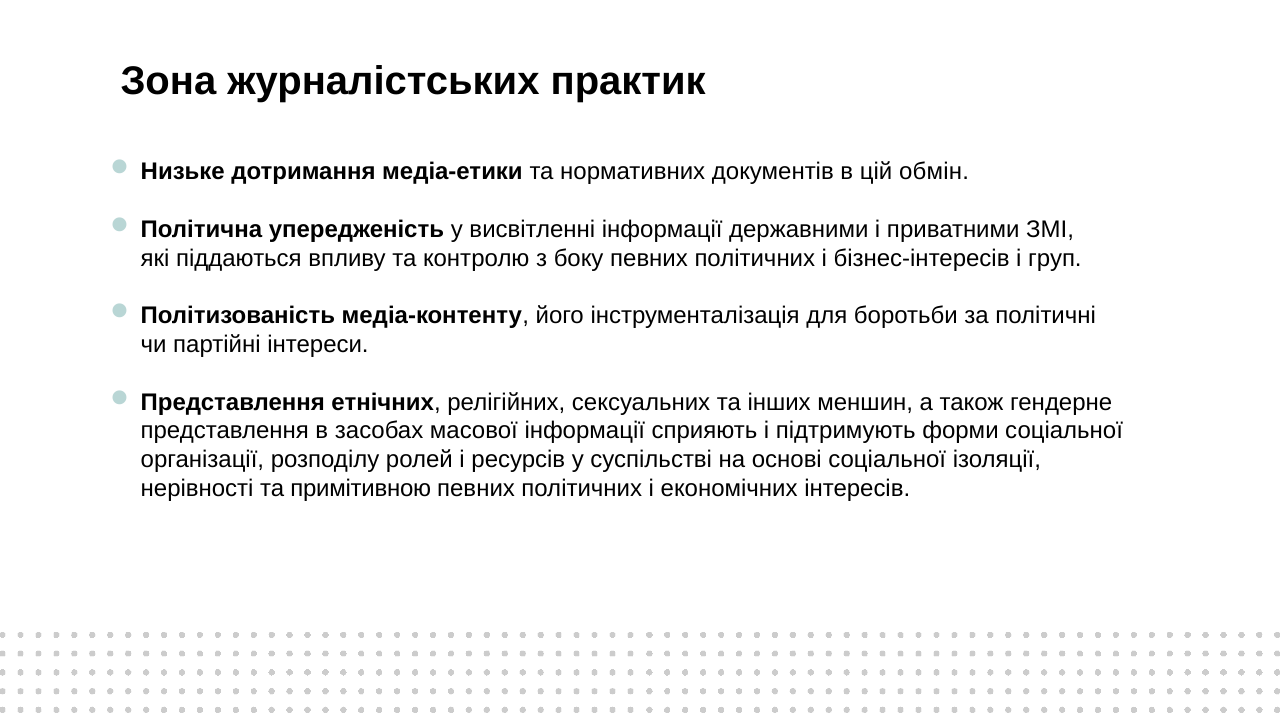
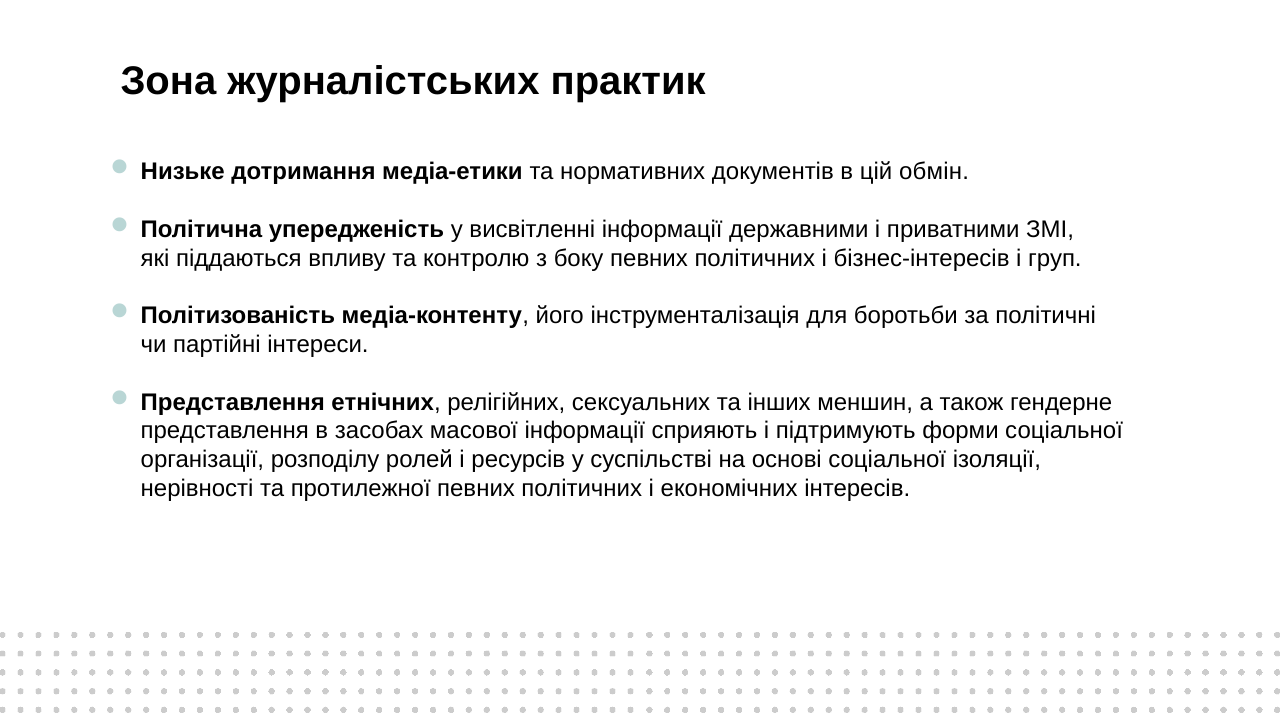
примітивною: примітивною -> протилежної
